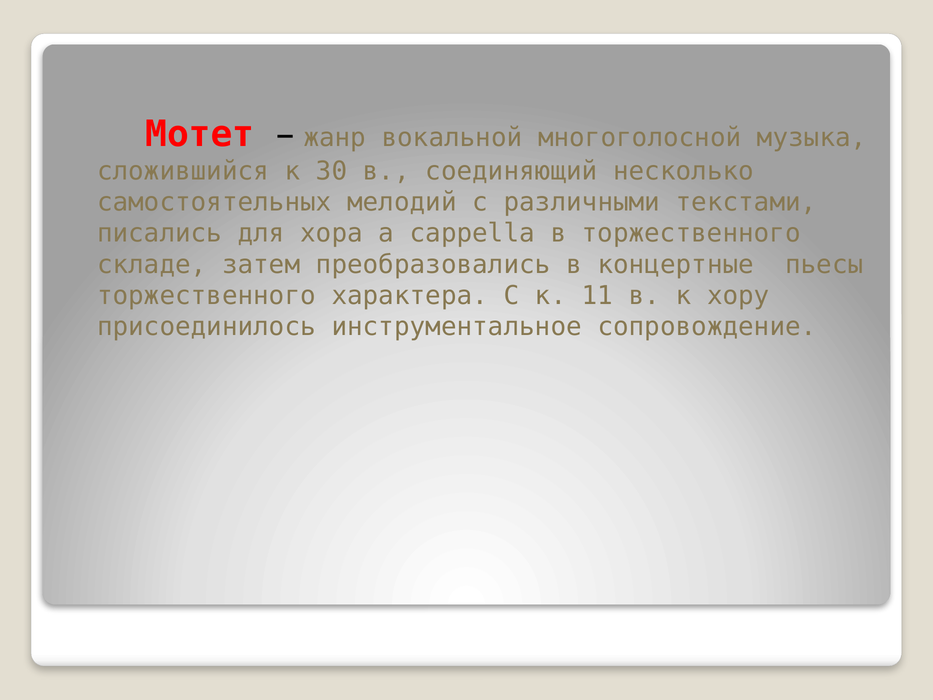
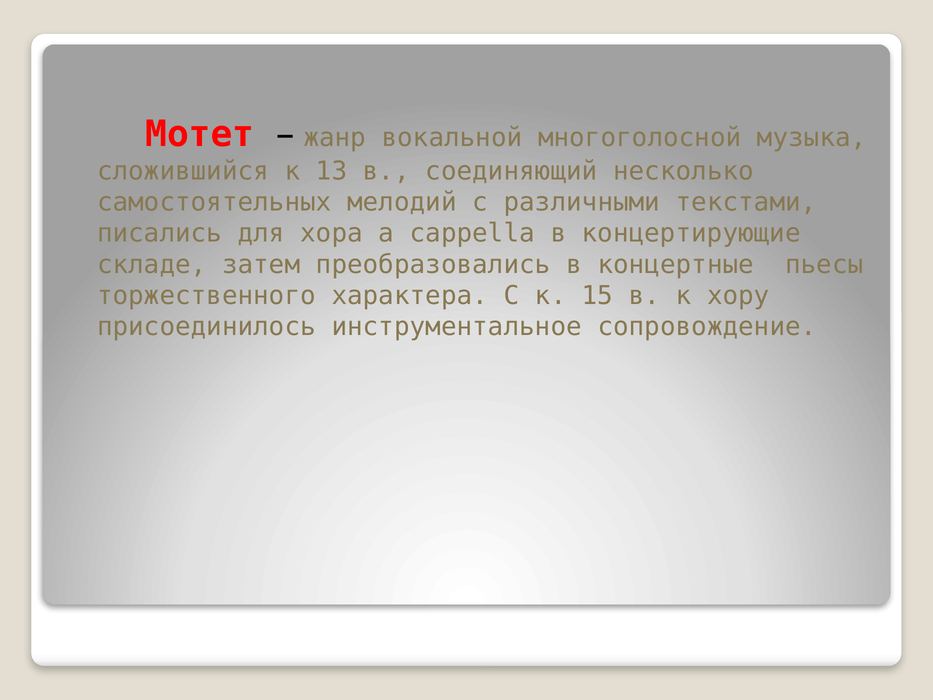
30: 30 -> 13
в торжественного: торжественного -> концертирующие
11: 11 -> 15
